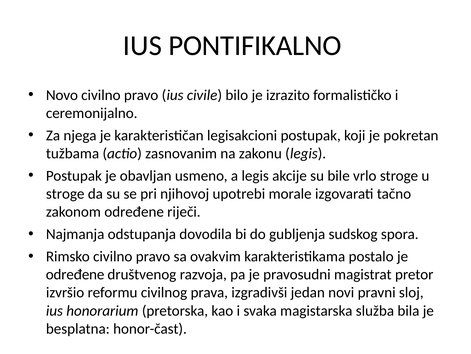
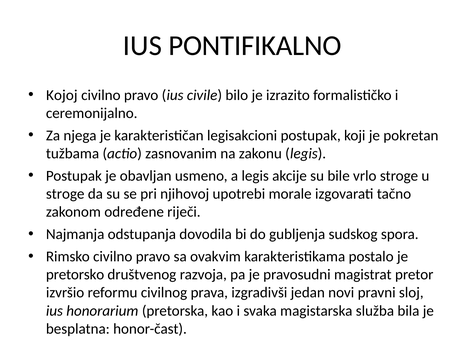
Novo: Novo -> Kojoj
određene at (75, 274): određene -> pretorsko
